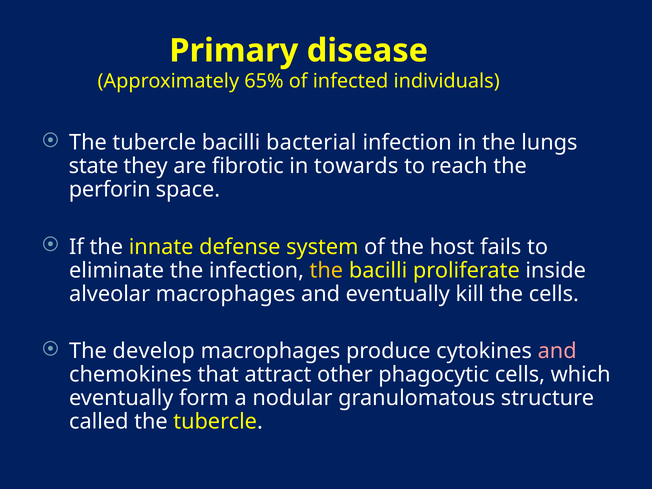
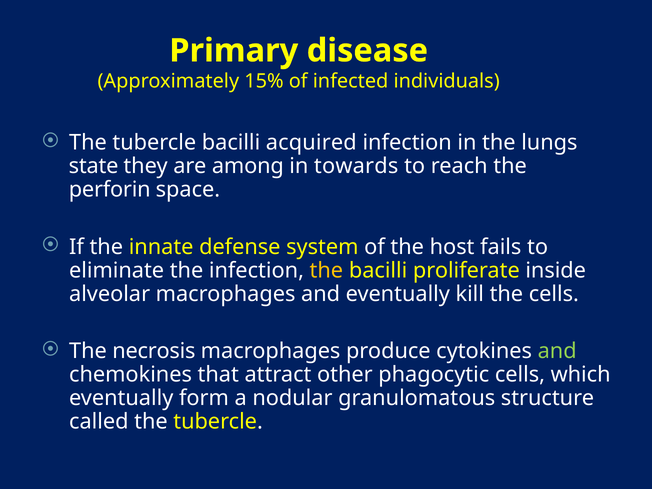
65%: 65% -> 15%
bacterial: bacterial -> acquired
fibrotic: fibrotic -> among
develop: develop -> necrosis
and at (557, 351) colour: pink -> light green
